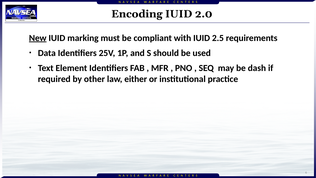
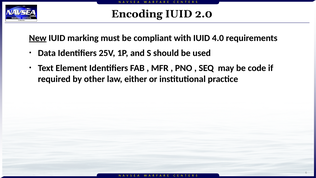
2.5: 2.5 -> 4.0
dash: dash -> code
